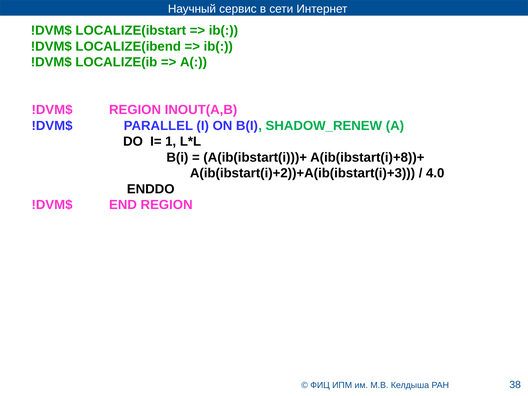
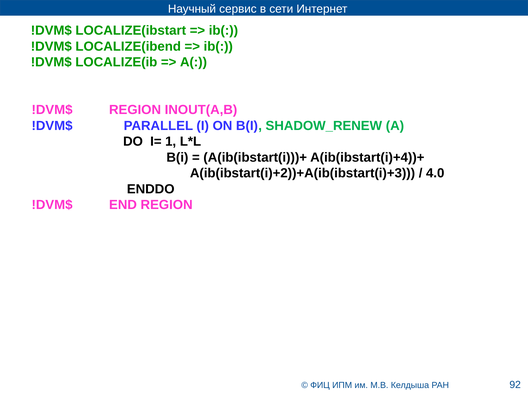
A(ib(ibstart(i)+8))+: A(ib(ibstart(i)+8))+ -> A(ib(ibstart(i)+4))+
38: 38 -> 92
